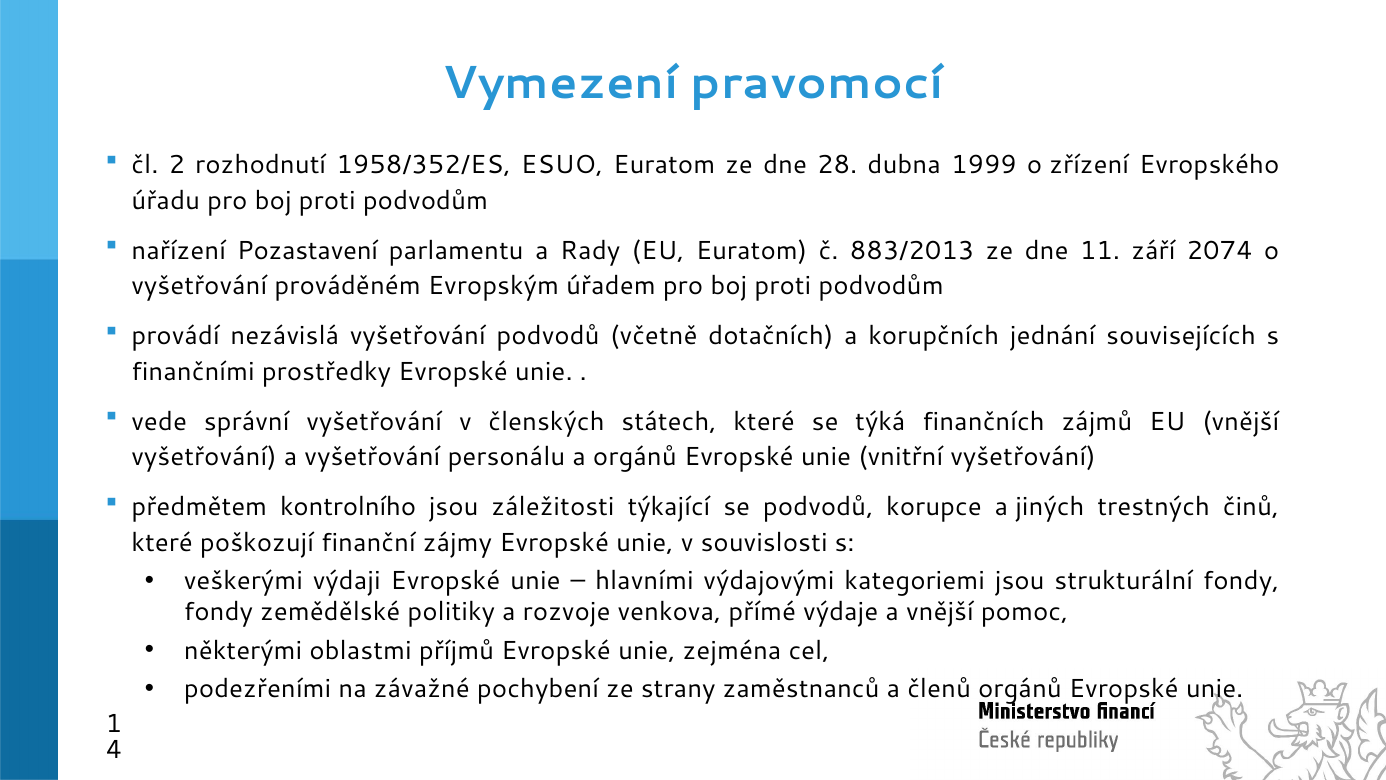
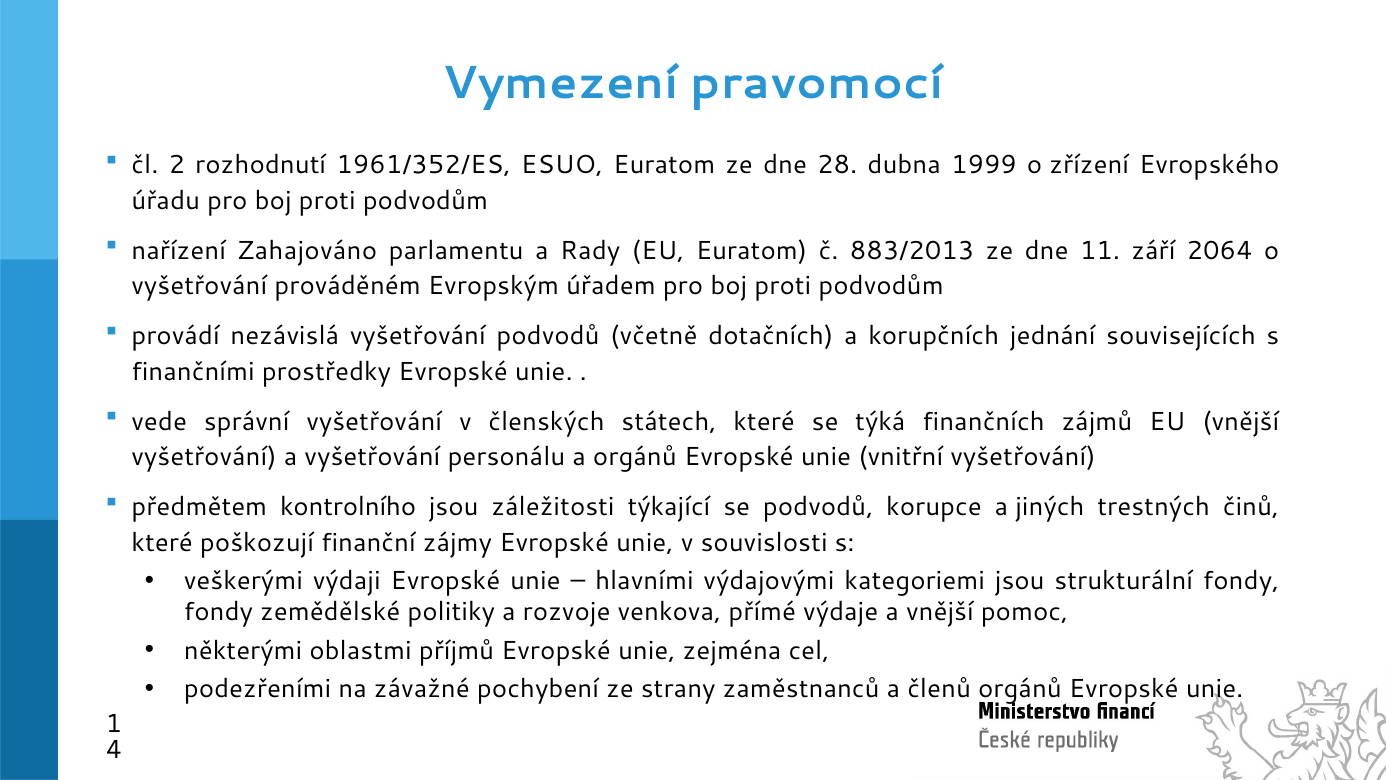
1958/352/ES: 1958/352/ES -> 1961/352/ES
Pozastavení: Pozastavení -> Zahajováno
2074: 2074 -> 2064
